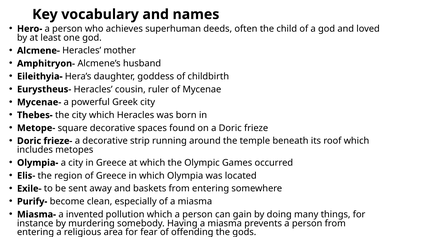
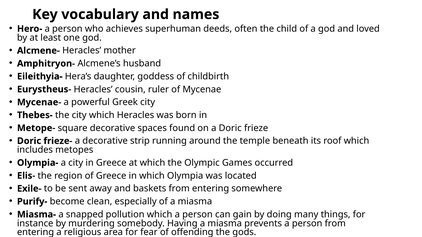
invented: invented -> snapped
